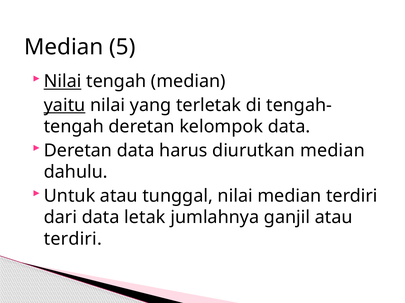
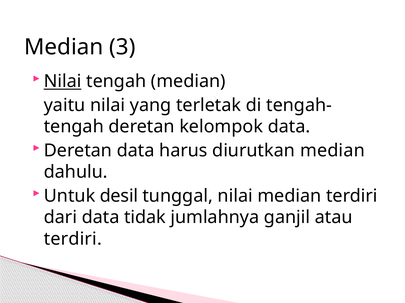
5: 5 -> 3
yaitu underline: present -> none
Untuk atau: atau -> desil
letak: letak -> tidak
